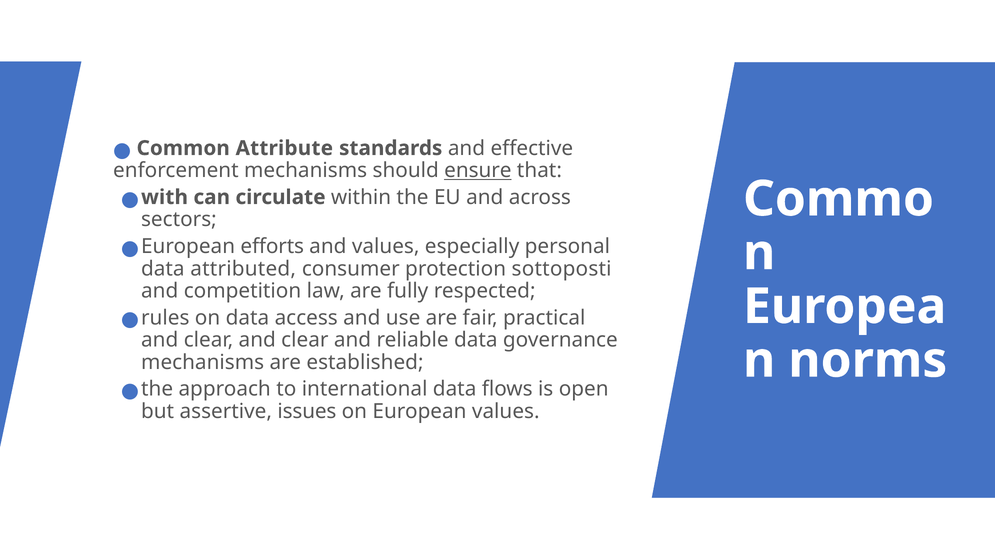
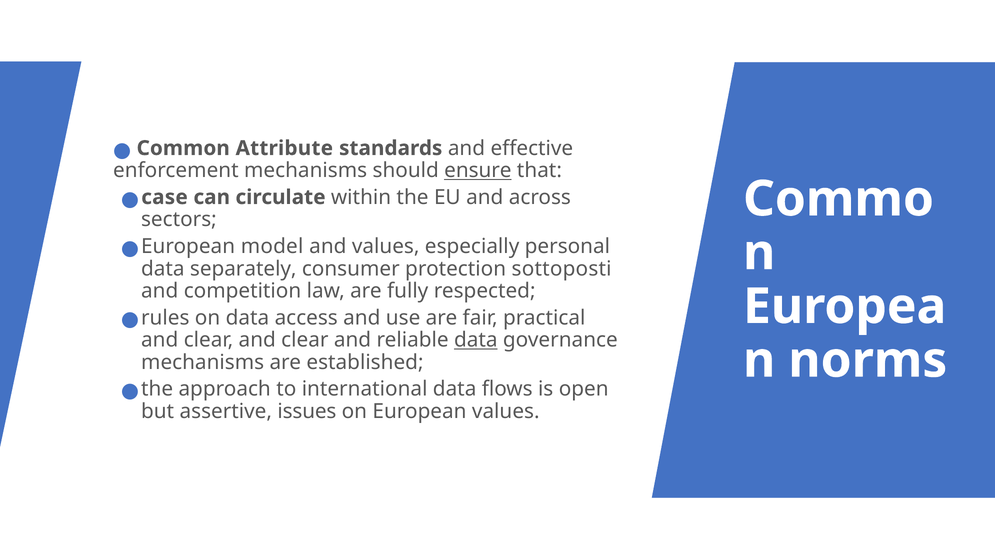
with: with -> case
efforts: efforts -> model
attributed: attributed -> separately
data at (476, 340) underline: none -> present
